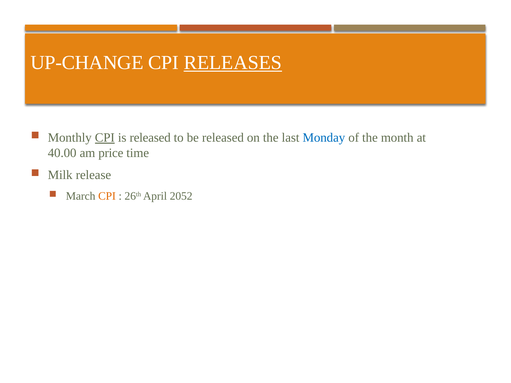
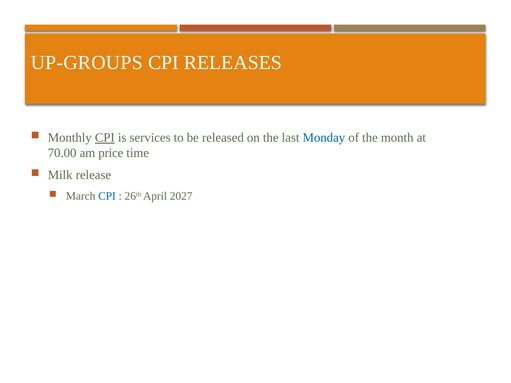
UP-CHANGE: UP-CHANGE -> UP-GROUPS
RELEASES underline: present -> none
is released: released -> services
40.00: 40.00 -> 70.00
CPI at (107, 196) colour: orange -> blue
2052: 2052 -> 2027
